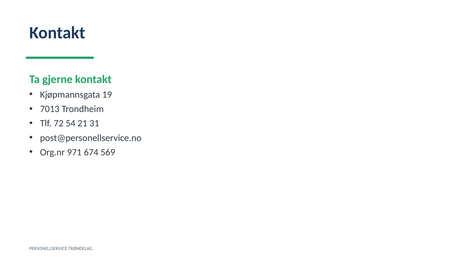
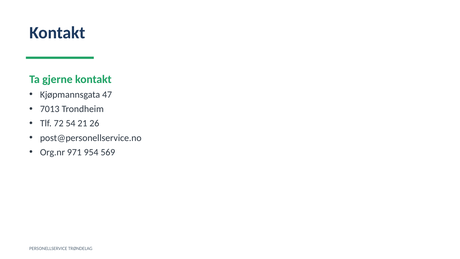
19: 19 -> 47
31: 31 -> 26
674: 674 -> 954
